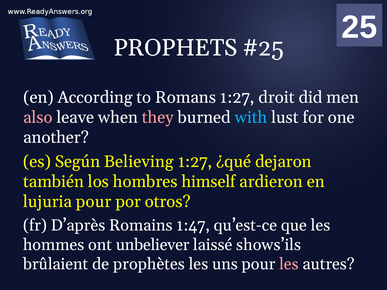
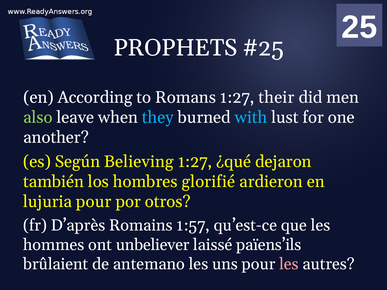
droit: droit -> their
also colour: pink -> light green
they colour: pink -> light blue
himself: himself -> glorifié
1:47: 1:47 -> 1:57
shows’ils: shows’ils -> païens’ils
prophètes: prophètes -> antemano
